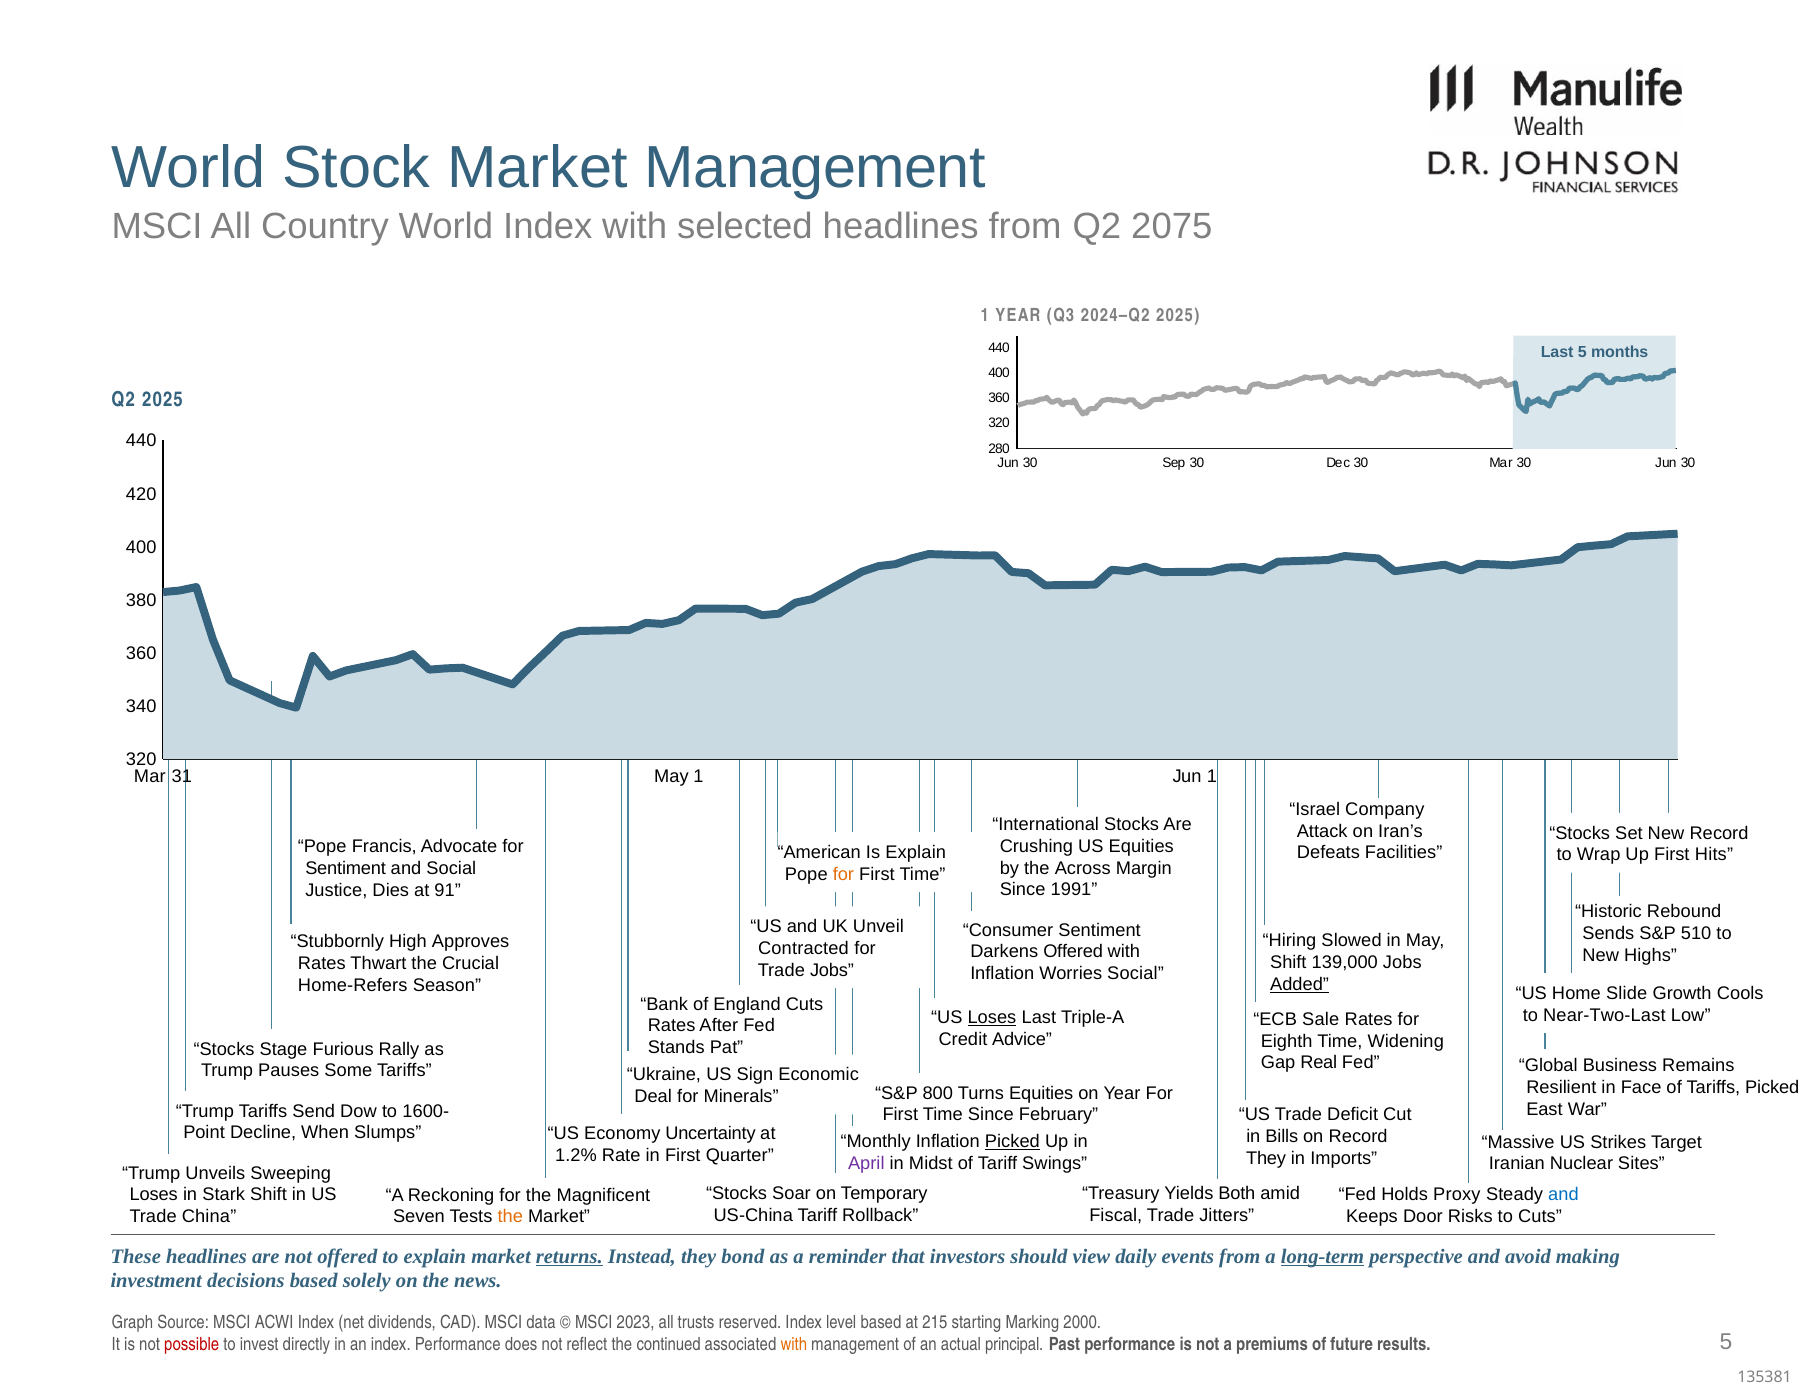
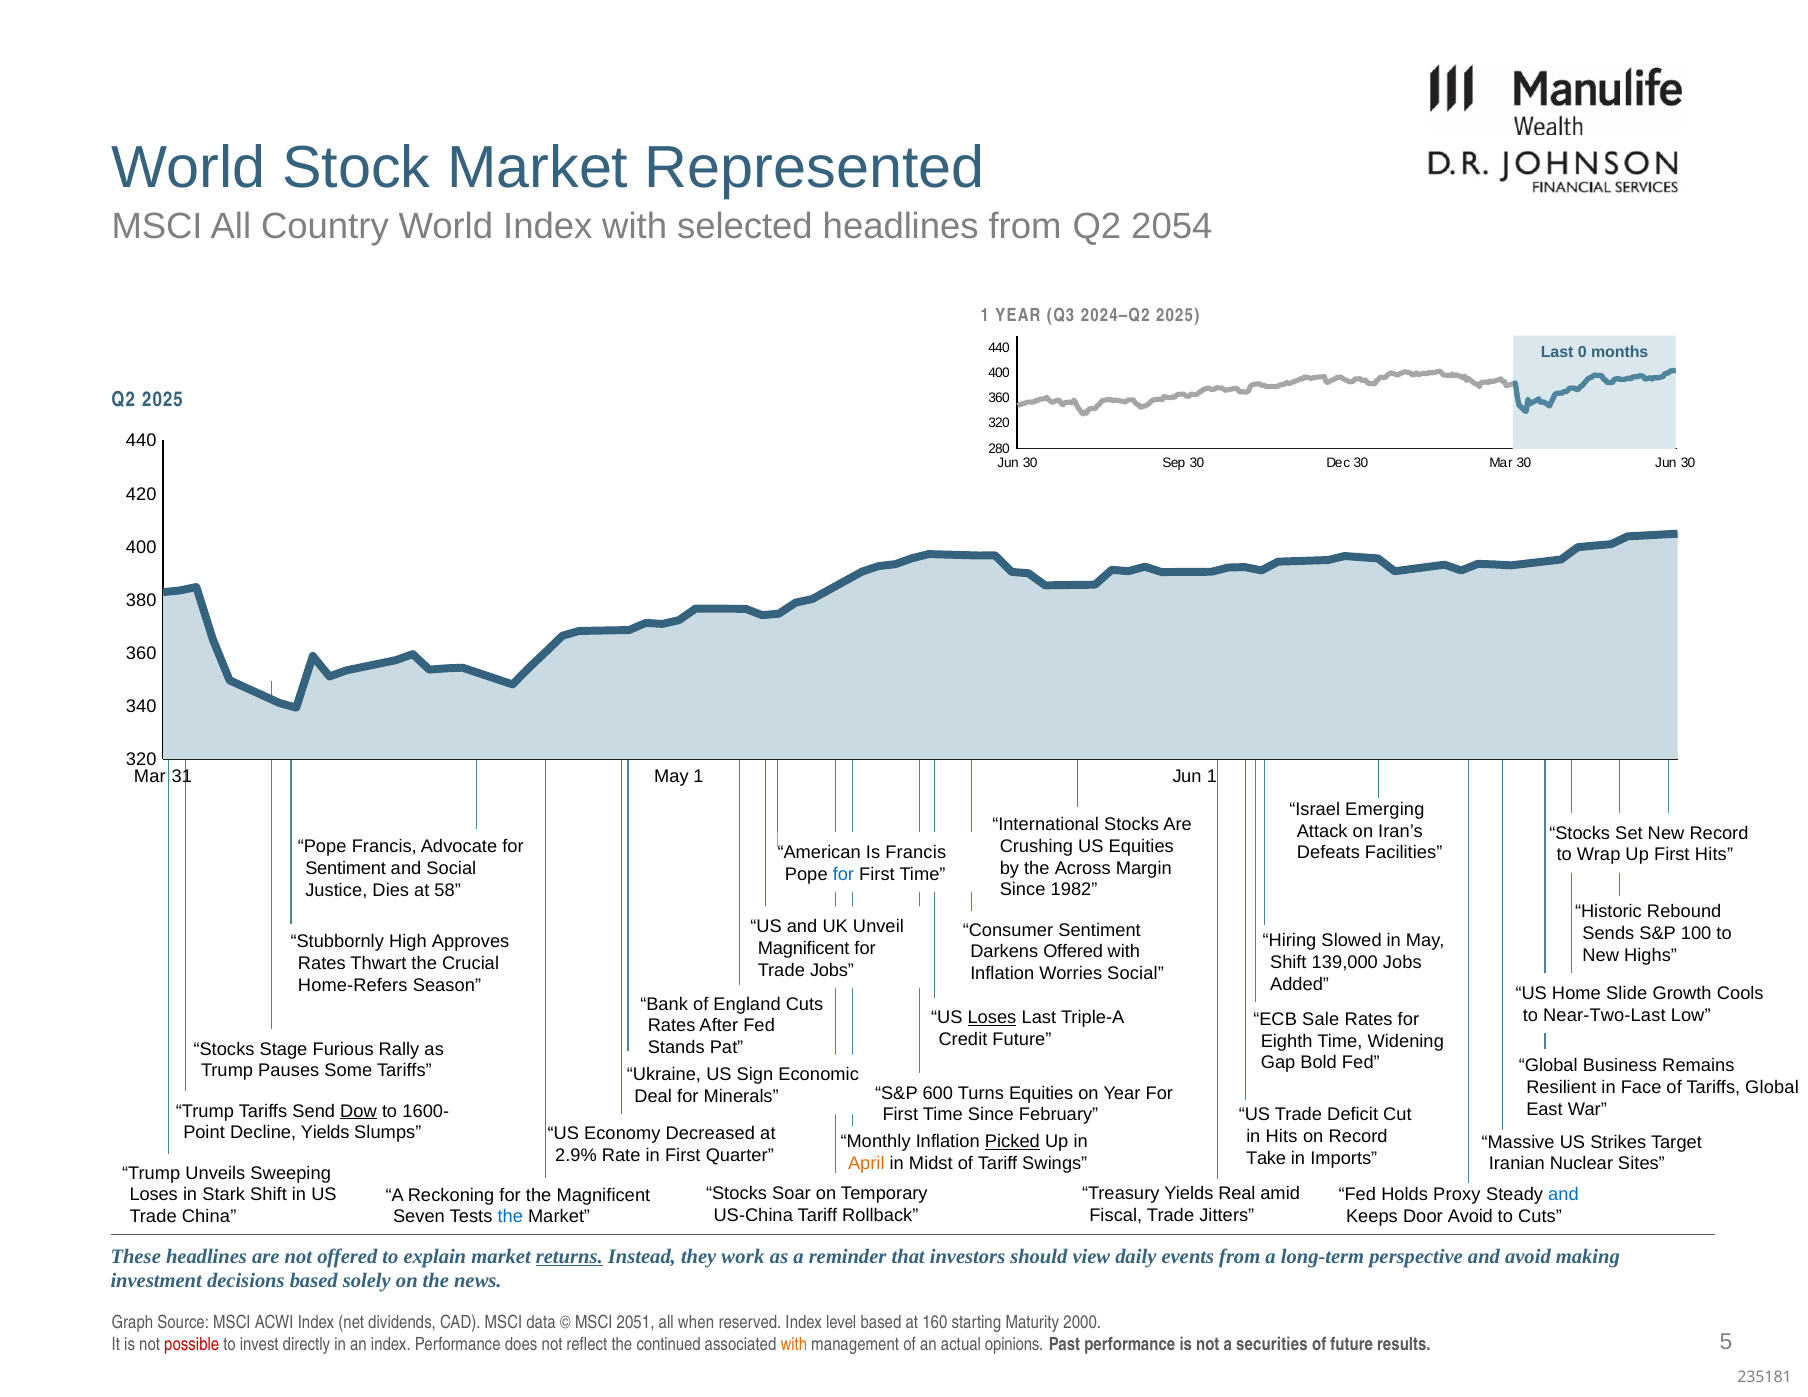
Market Management: Management -> Represented
2075: 2075 -> 2054
Last 5: 5 -> 0
Company: Company -> Emerging
Is Explain: Explain -> Francis
for at (843, 874) colour: orange -> blue
1991: 1991 -> 1982
91: 91 -> 58
510: 510 -> 100
Contracted at (803, 949): Contracted -> Magnificent
Added underline: present -> none
Credit Advice: Advice -> Future
Real: Real -> Bold
Tariffs Picked: Picked -> Global
800: 800 -> 600
Dow underline: none -> present
Decline When: When -> Yields
Uncertainty: Uncertainty -> Decreased
in Bills: Bills -> Hits
1.2%: 1.2% -> 2.9%
They at (1266, 1159): They -> Take
April colour: purple -> orange
Both: Both -> Real
Door Risks: Risks -> Avoid
the at (510, 1217) colour: orange -> blue
bond: bond -> work
long-term underline: present -> none
2023: 2023 -> 2051
trusts: trusts -> when
215: 215 -> 160
Marking: Marking -> Maturity
principal: principal -> opinions
premiums: premiums -> securities
135381: 135381 -> 235181
